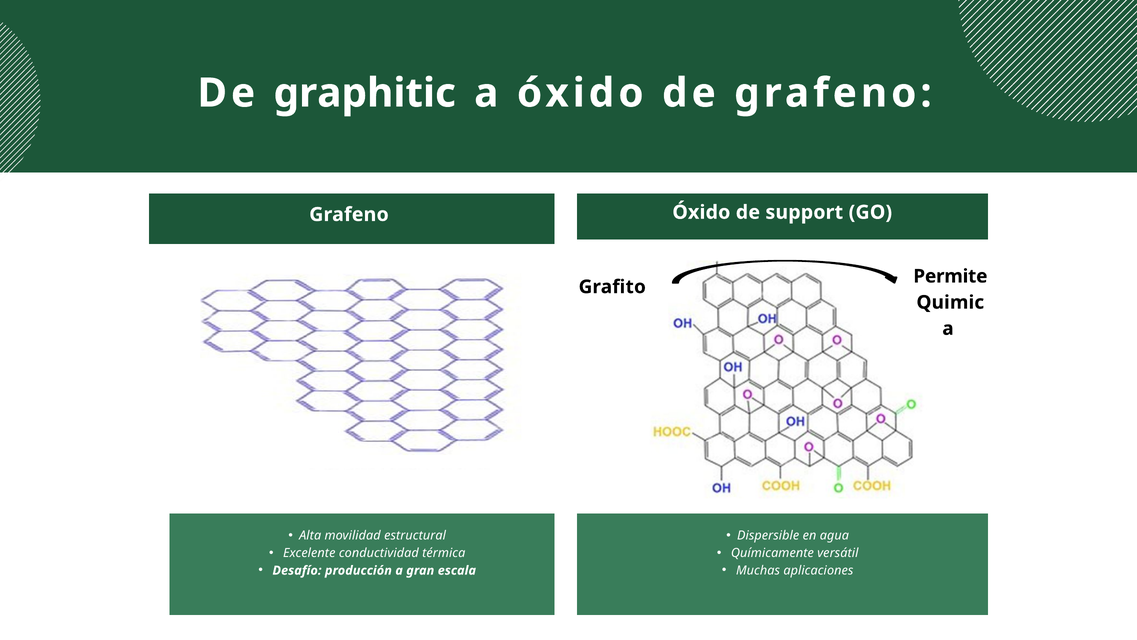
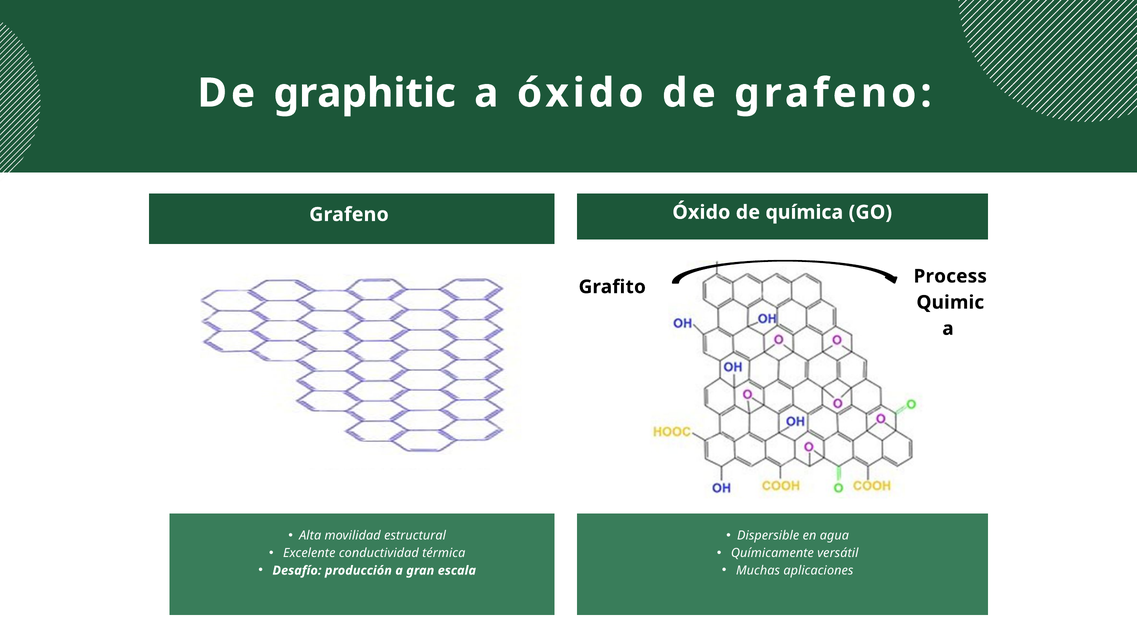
support: support -> química
Permite: Permite -> Process
